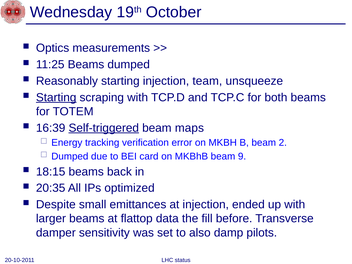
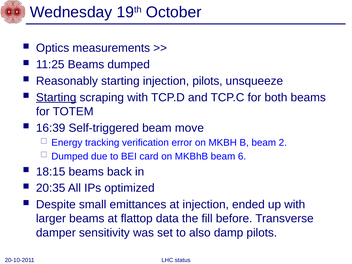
injection team: team -> pilots
Self-triggered underline: present -> none
maps: maps -> move
9: 9 -> 6
